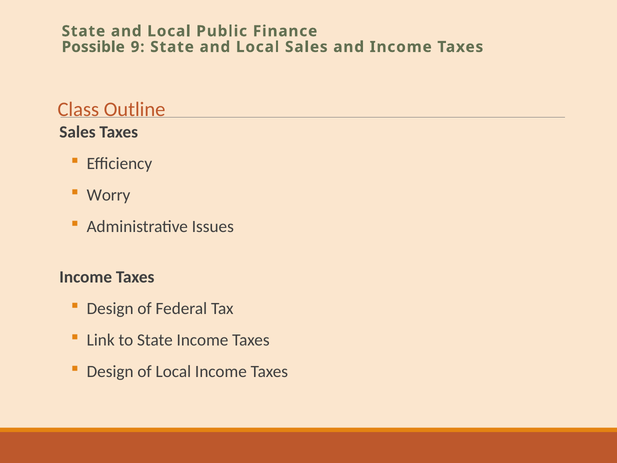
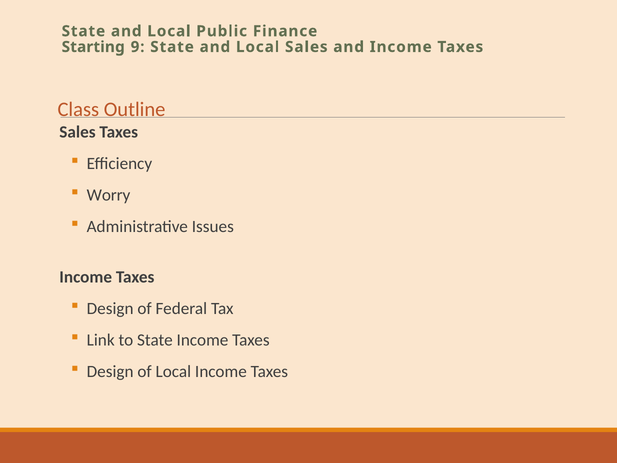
Possible: Possible -> Starting
